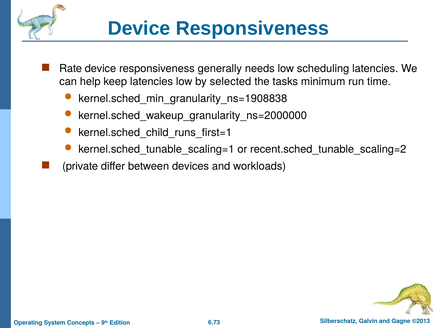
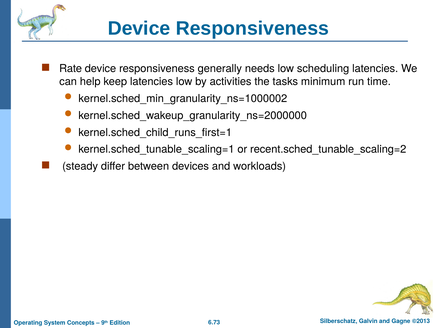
selected: selected -> activities
kernel.sched_min_granularity_ns=1908838: kernel.sched_min_granularity_ns=1908838 -> kernel.sched_min_granularity_ns=1000002
private: private -> steady
